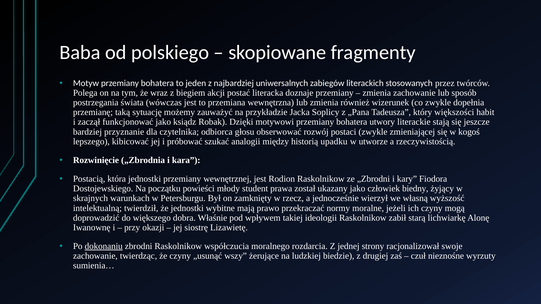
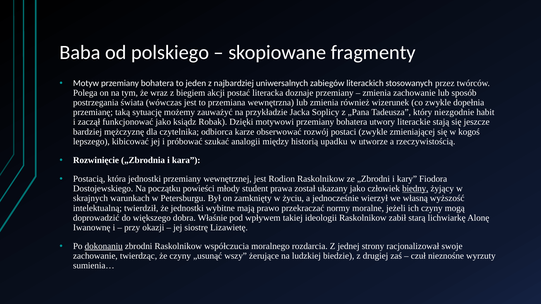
większości: większości -> niezgodnie
przyznanie: przyznanie -> mężczyznę
głosu: głosu -> karze
biedny underline: none -> present
rzecz: rzecz -> życiu
